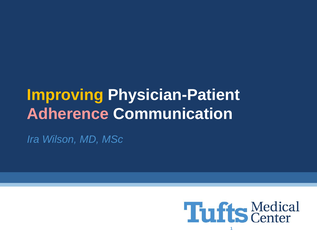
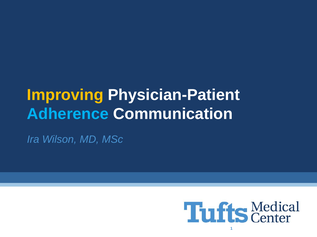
Adherence colour: pink -> light blue
